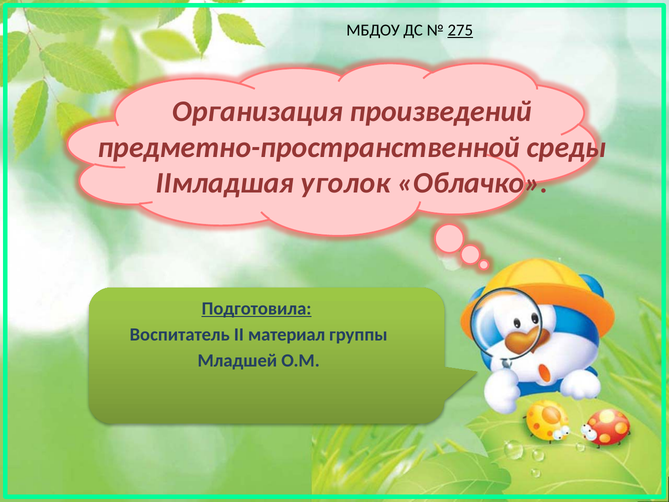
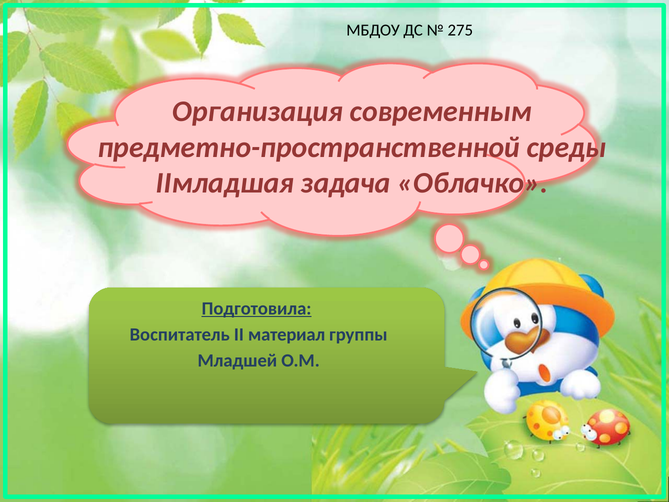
275 underline: present -> none
произведений: произведений -> современным
уголок: уголок -> задача
